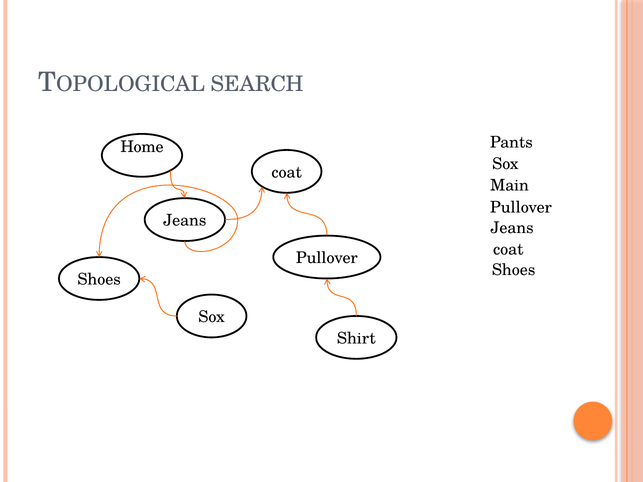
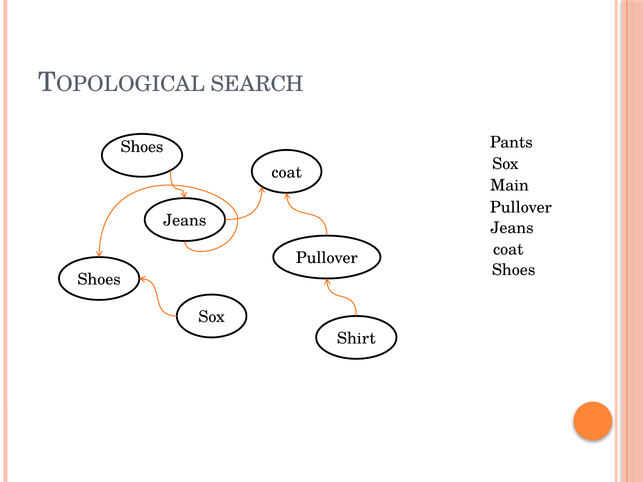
Home at (142, 147): Home -> Shoes
